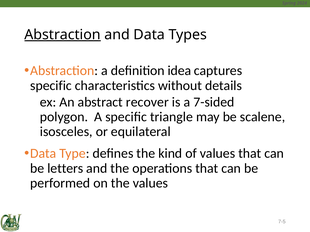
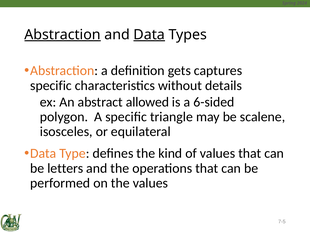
Data at (149, 35) underline: none -> present
idea: idea -> gets
recover: recover -> allowed
7-sided: 7-sided -> 6-sided
